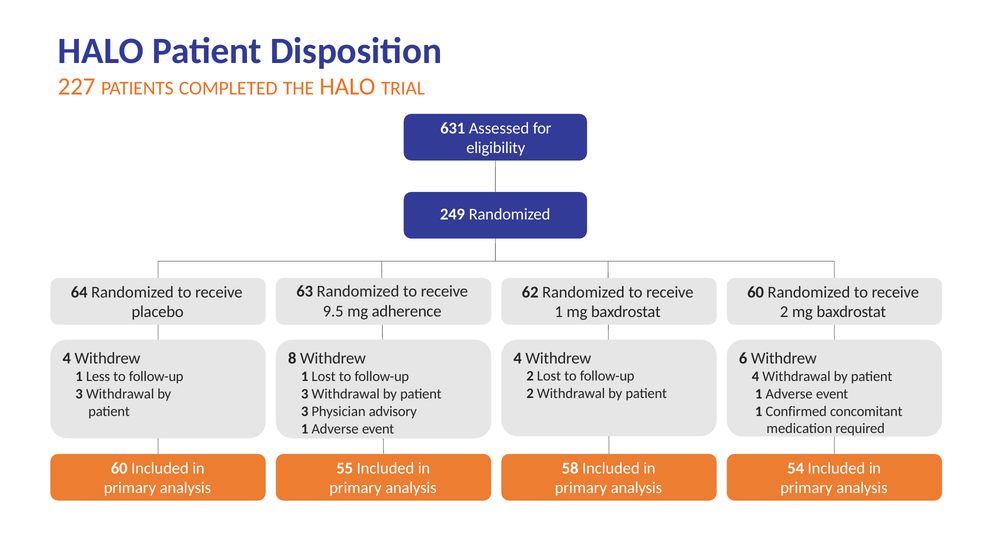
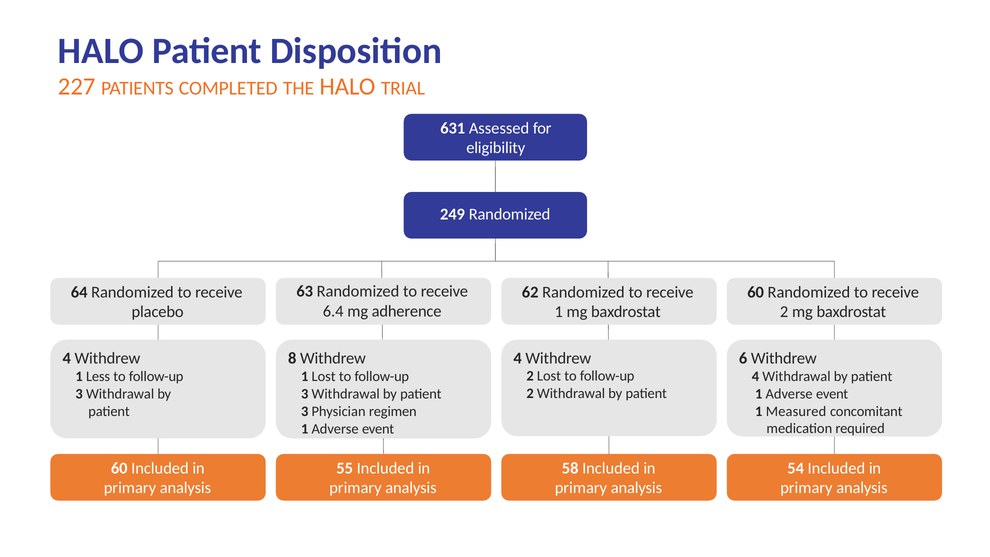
9.5: 9.5 -> 6.4
Confirmed: Confirmed -> Measured
advisory: advisory -> regimen
